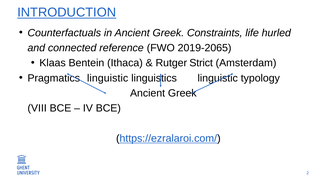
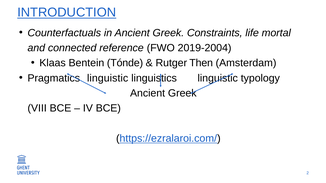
hurled: hurled -> mortal
2019-2065: 2019-2065 -> 2019-2004
Ithaca: Ithaca -> Tónde
Strict: Strict -> Then
